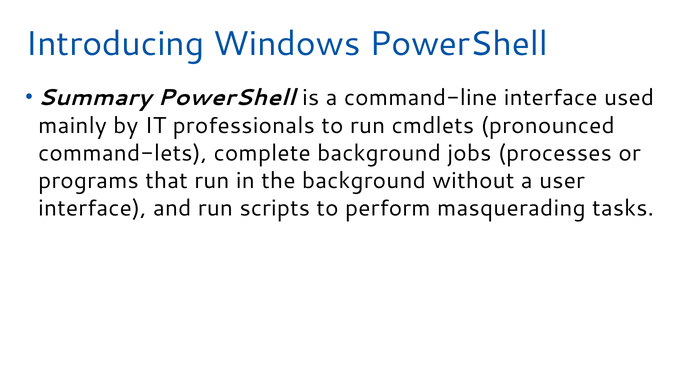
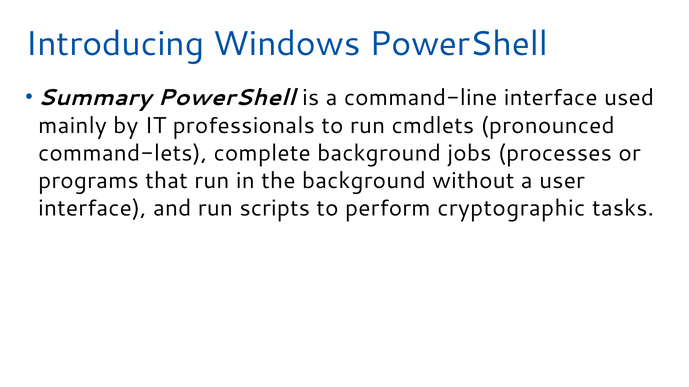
masquerading: masquerading -> cryptographic
